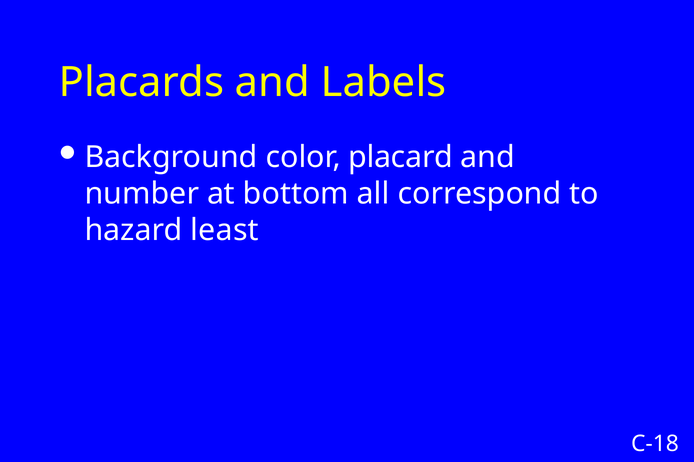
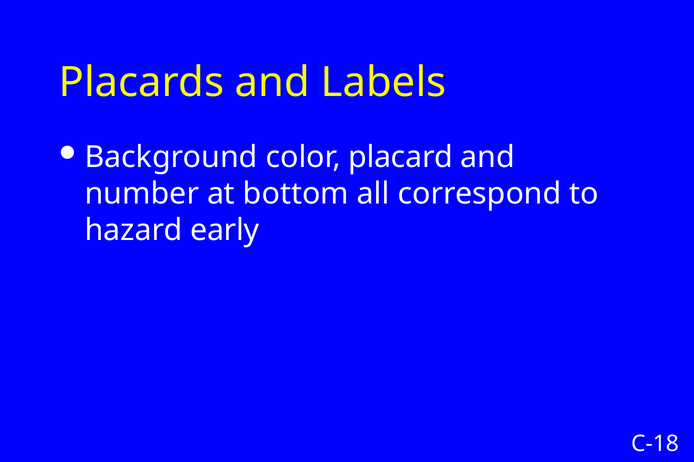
least: least -> early
